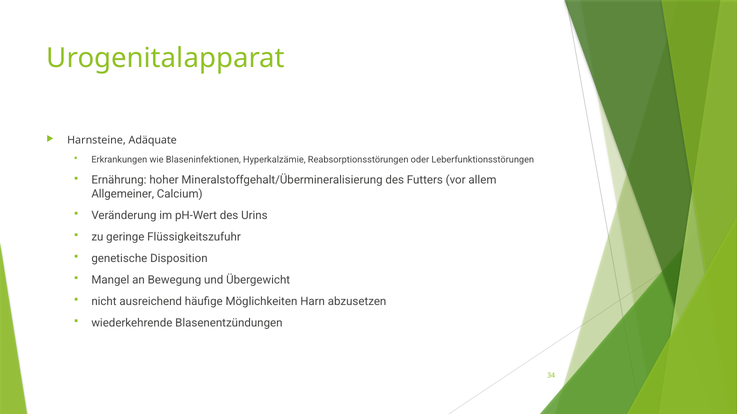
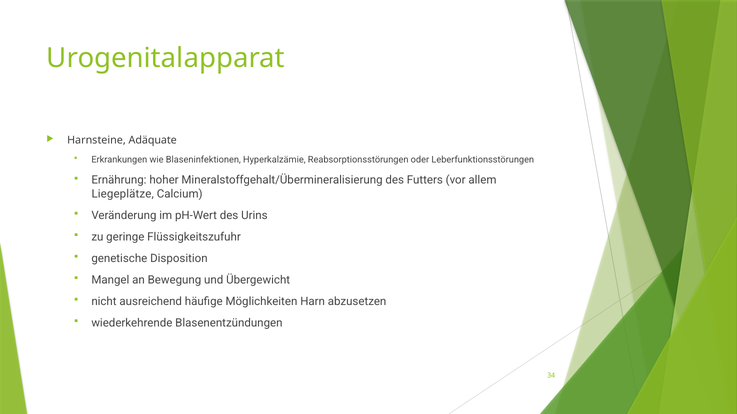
Allgemeiner: Allgemeiner -> Liegeplätze
